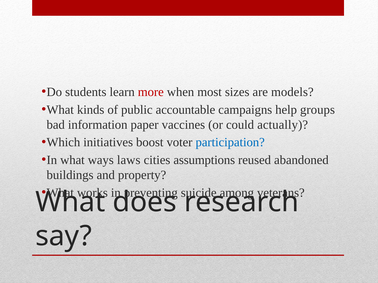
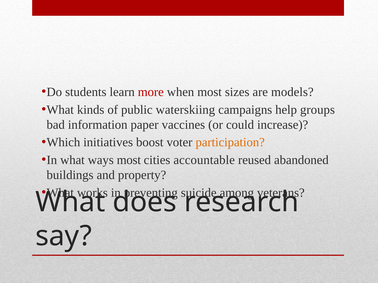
accountable: accountable -> waterskiing
actually: actually -> increase
participation colour: blue -> orange
ways laws: laws -> most
assumptions: assumptions -> accountable
